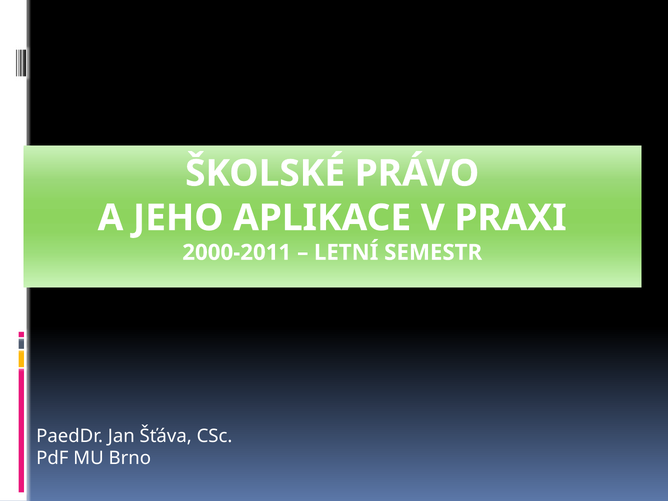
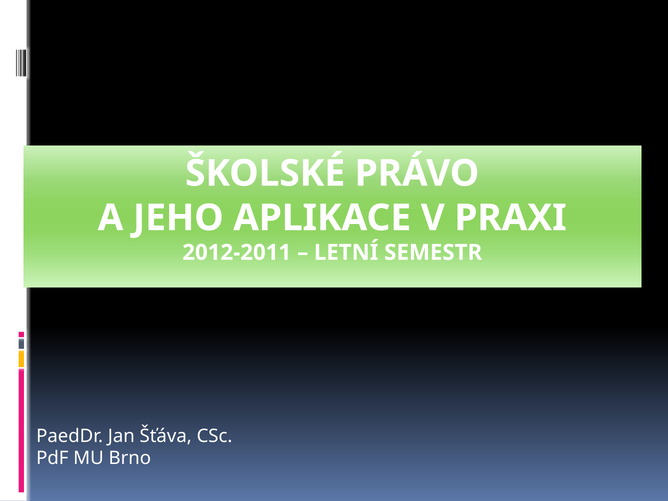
2000-2011: 2000-2011 -> 2012-2011
